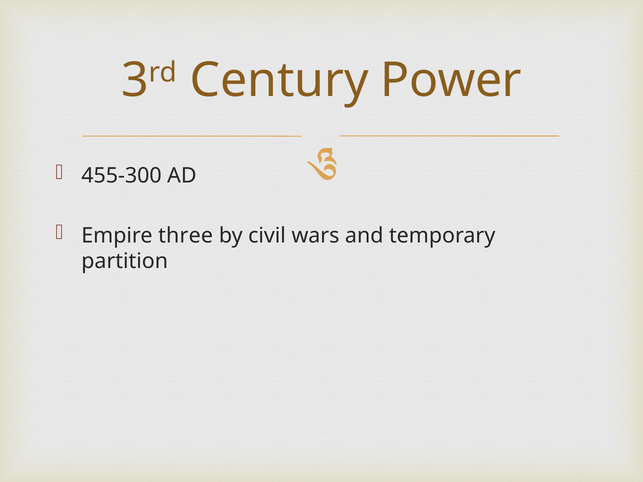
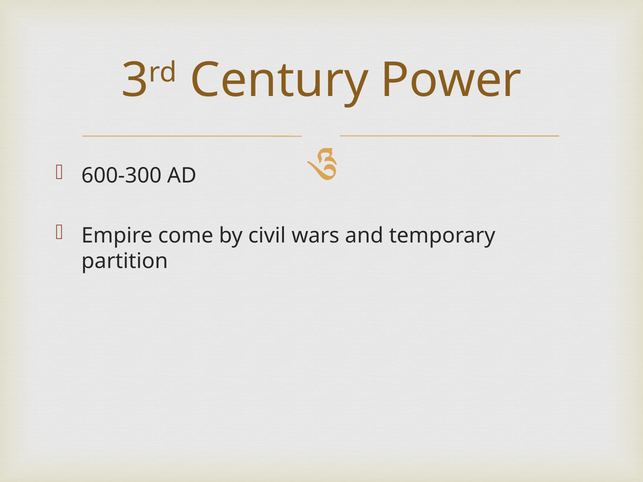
455-300: 455-300 -> 600-300
three: three -> come
